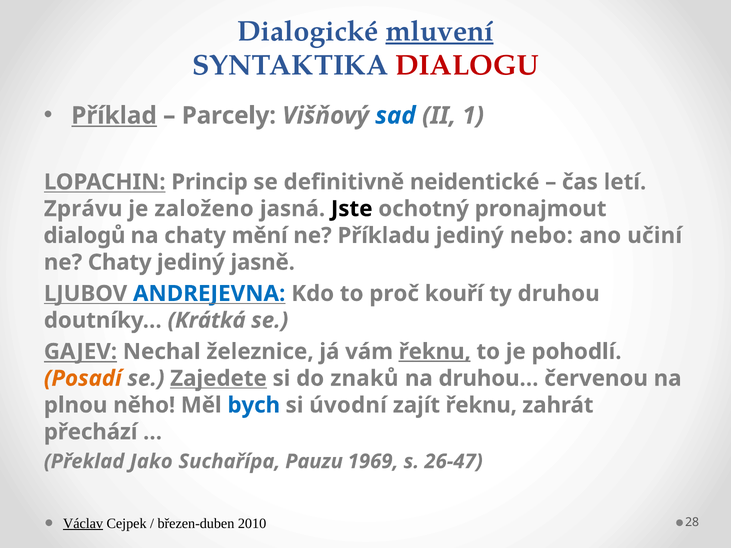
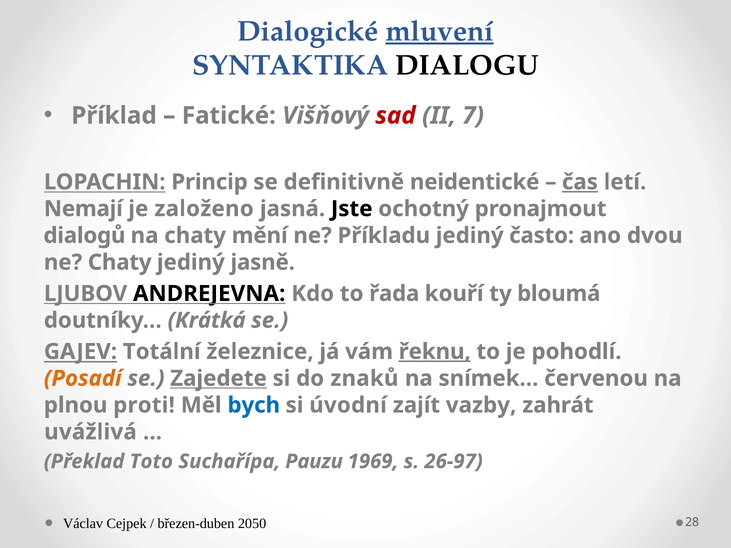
DIALOGU colour: red -> black
Příklad underline: present -> none
Parcely: Parcely -> Fatické
sad colour: blue -> red
1: 1 -> 7
čas underline: none -> present
Zprávu: Zprávu -> Nemají
nebo: nebo -> často
učiní: učiní -> dvou
ANDREJEVNA colour: blue -> black
proč: proč -> řada
druhou: druhou -> bloumá
Nechal: Nechal -> Totální
druhou…: druhou… -> snímek…
něho: něho -> proti
zajít řeknu: řeknu -> vazby
přechází: přechází -> uvážlivá
Jako: Jako -> Toto
26-47: 26-47 -> 26-97
Václav underline: present -> none
2010: 2010 -> 2050
